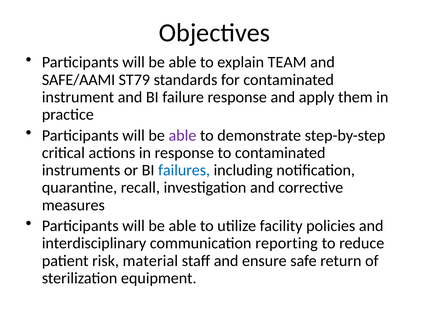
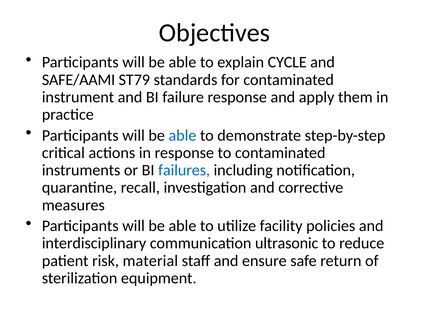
TEAM: TEAM -> CYCLE
able at (182, 135) colour: purple -> blue
reporting: reporting -> ultrasonic
